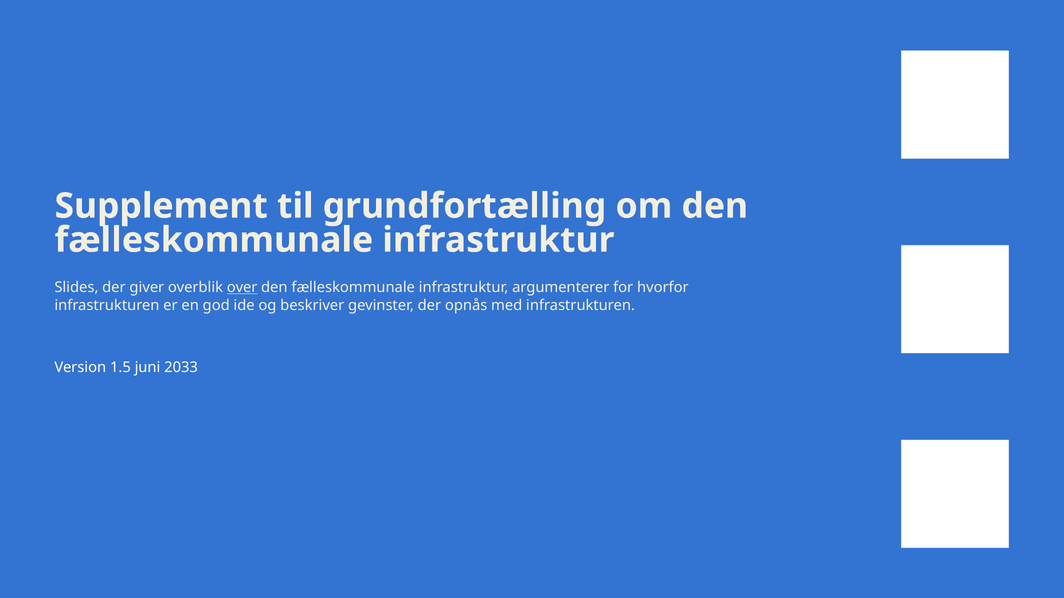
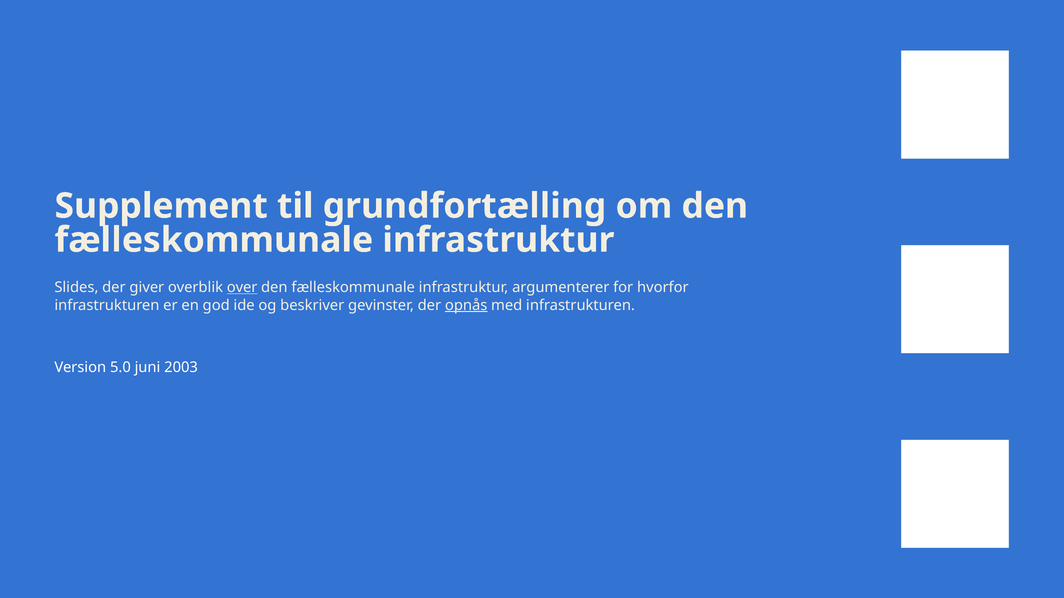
opnås underline: none -> present
1.5: 1.5 -> 5.0
2033: 2033 -> 2003
